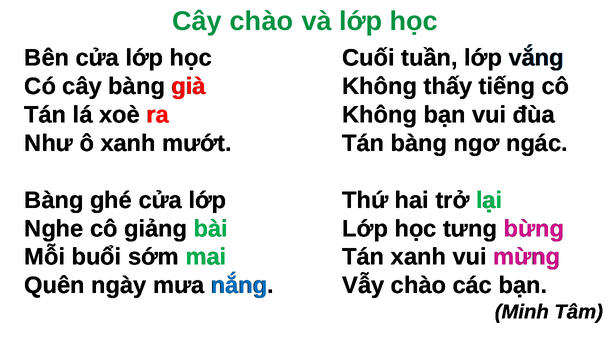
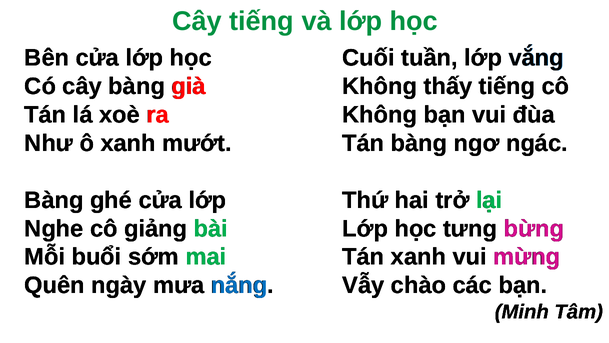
Cây chào: chào -> tiếng
